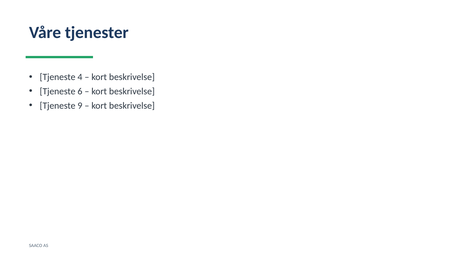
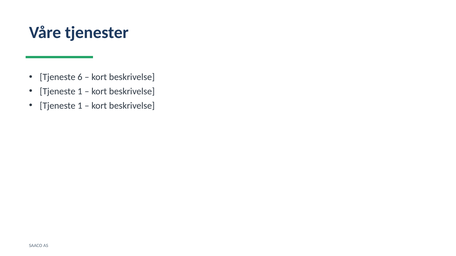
4: 4 -> 6
6 at (80, 91): 6 -> 1
9 at (80, 106): 9 -> 1
